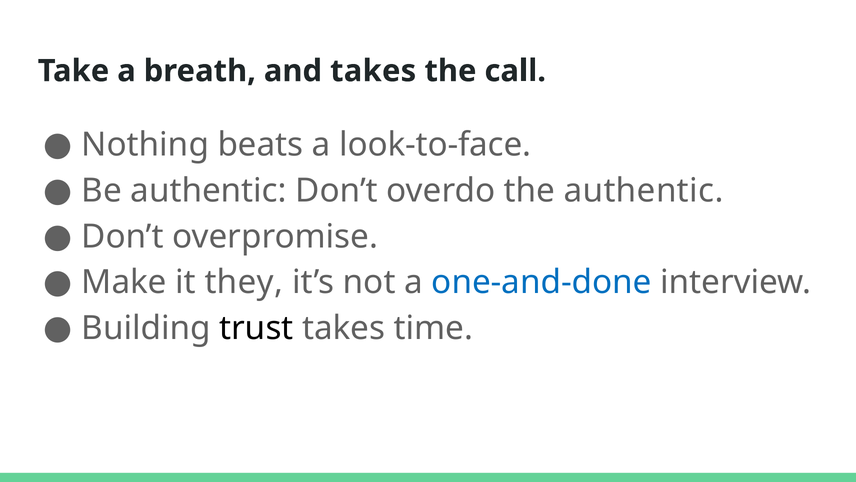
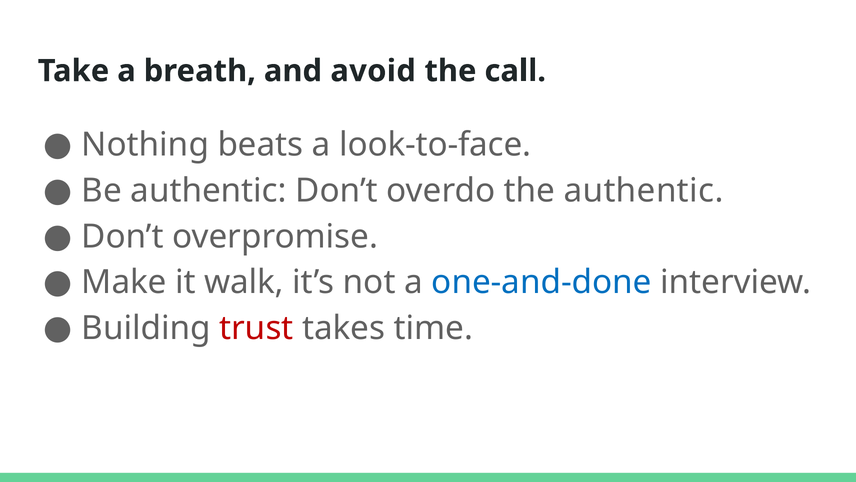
and takes: takes -> avoid
they: they -> walk
trust colour: black -> red
